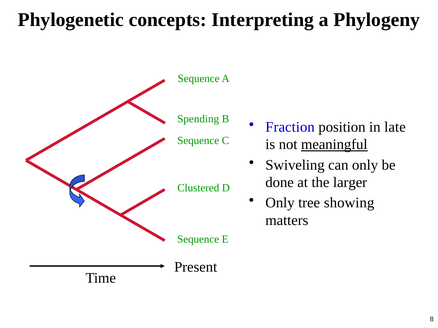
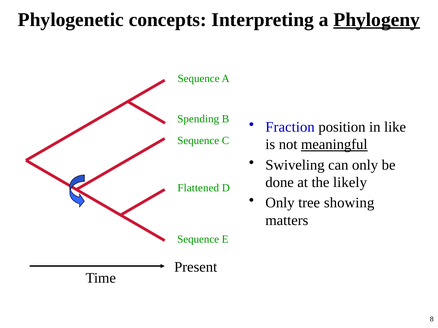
Phylogeny underline: none -> present
late: late -> like
larger: larger -> likely
Clustered: Clustered -> Flattened
